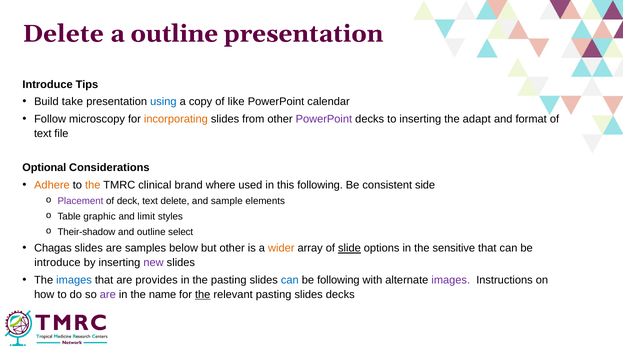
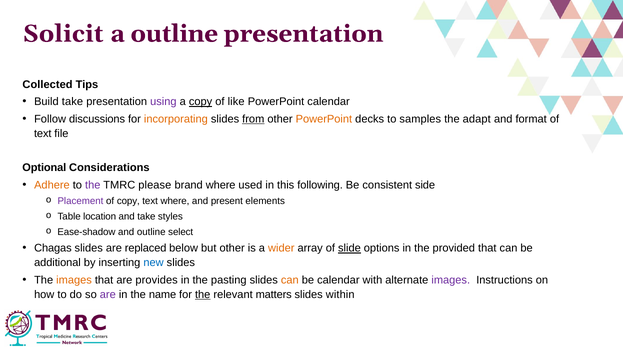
Delete at (63, 34): Delete -> Solicit
Introduce at (48, 85): Introduce -> Collected
using colour: blue -> purple
copy at (201, 102) underline: none -> present
microscopy: microscopy -> discussions
from underline: none -> present
PowerPoint at (324, 119) colour: purple -> orange
to inserting: inserting -> samples
the at (93, 185) colour: orange -> purple
clinical: clinical -> please
of deck: deck -> copy
text delete: delete -> where
sample: sample -> present
graphic: graphic -> location
and limit: limit -> take
Their-shadow: Their-shadow -> Ease-shadow
samples: samples -> replaced
sensitive: sensitive -> provided
introduce at (57, 263): introduce -> additional
new colour: purple -> blue
images at (74, 280) colour: blue -> orange
can at (290, 280) colour: blue -> orange
be following: following -> calendar
relevant pasting: pasting -> matters
slides decks: decks -> within
